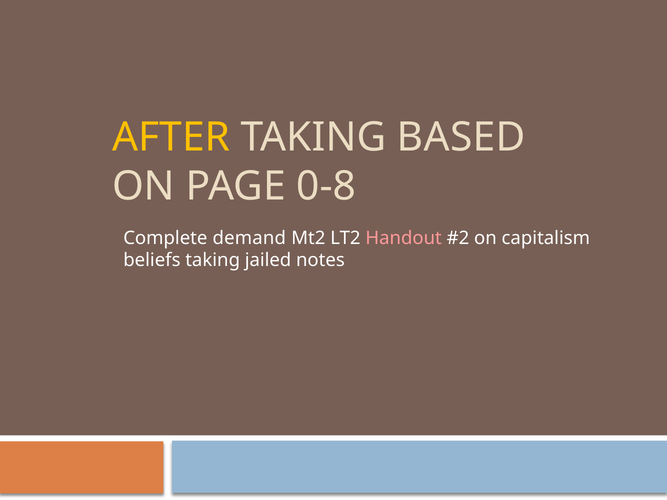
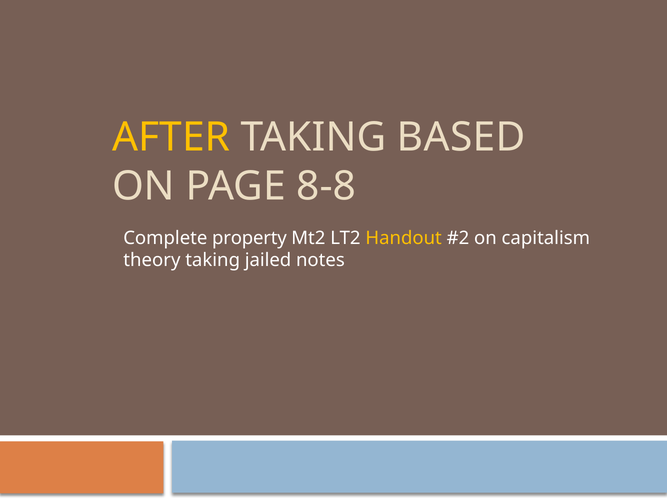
0-8: 0-8 -> 8-8
demand: demand -> property
Handout colour: pink -> yellow
beliefs: beliefs -> theory
